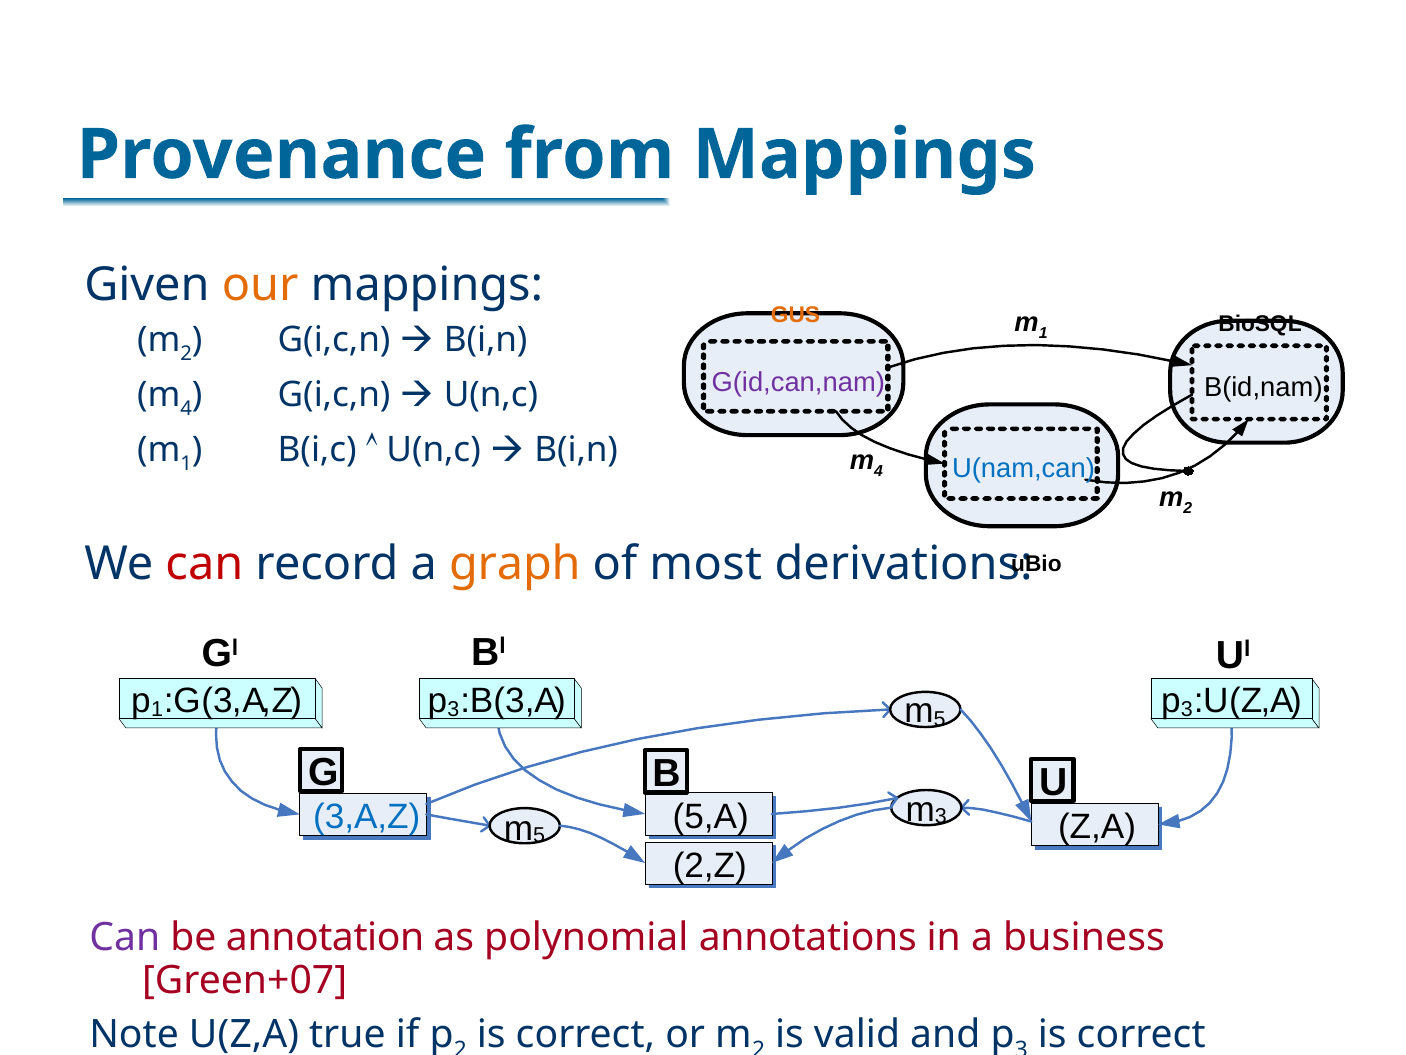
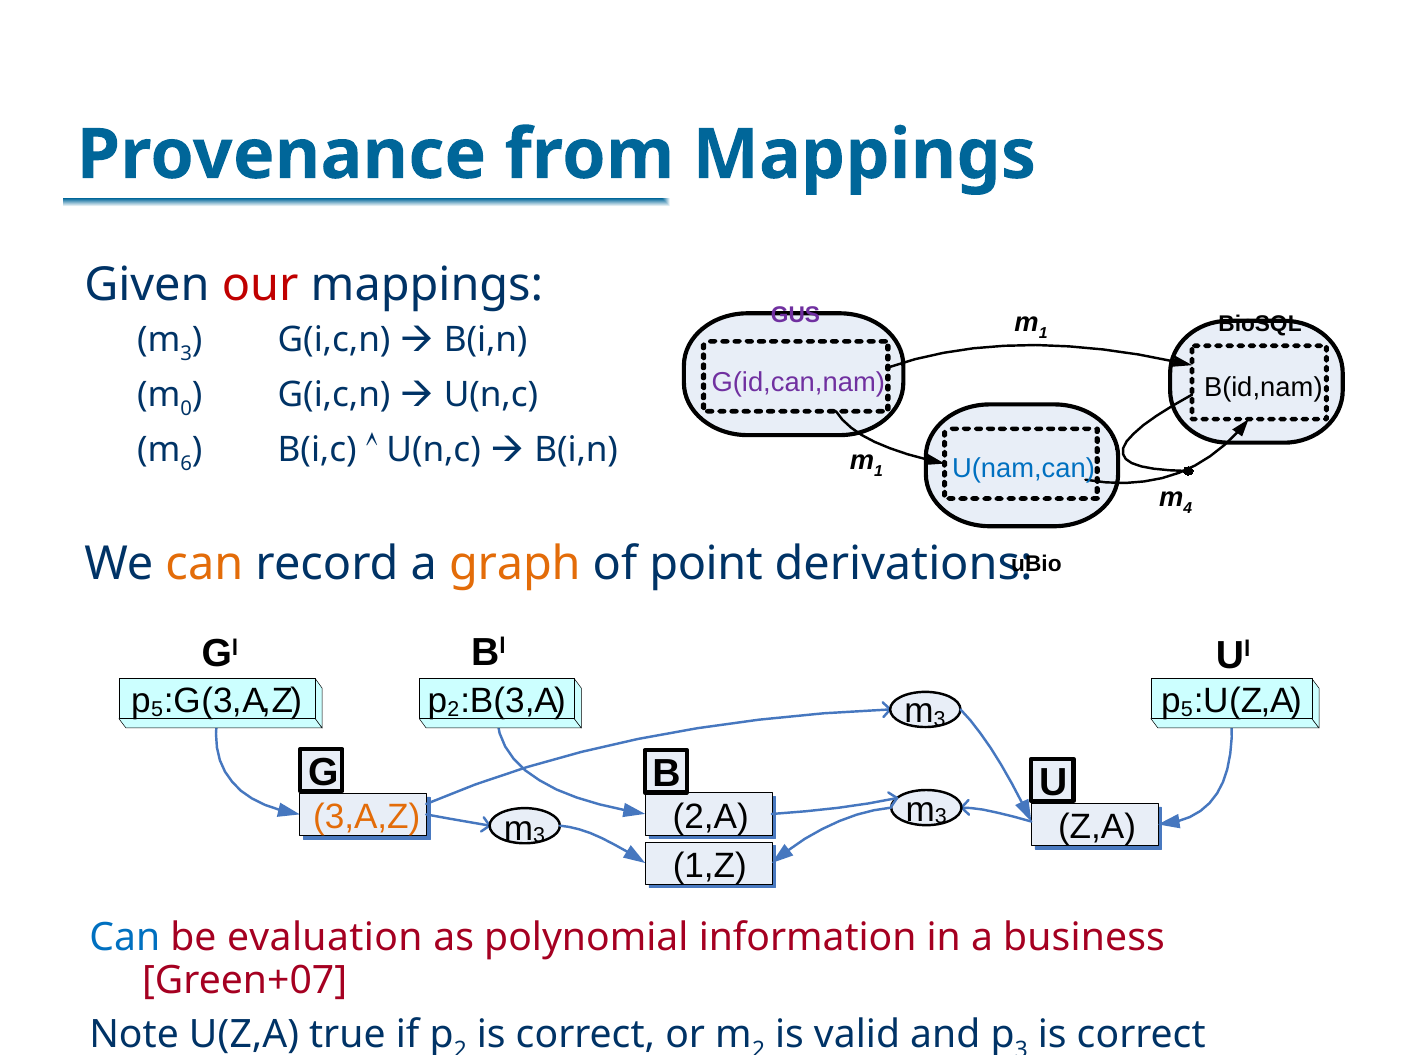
our colour: orange -> red
GUS colour: orange -> purple
2 at (186, 354): 2 -> 3
4 at (186, 409): 4 -> 0
1 at (186, 464): 1 -> 6
4 at (879, 471): 4 -> 1
2 at (1188, 508): 2 -> 4
can at (204, 564) colour: red -> orange
most: most -> point
1 at (157, 709): 1 -> 5
3 at (453, 709): 3 -> 2
3 at (1187, 709): 3 -> 5
5 at (940, 719): 5 -> 3
3,A,Z colour: blue -> orange
5,A: 5,A -> 2,A
5 at (539, 835): 5 -> 3
2,Z: 2,Z -> 1,Z
Can at (125, 938) colour: purple -> blue
annotation: annotation -> evaluation
annotations: annotations -> information
